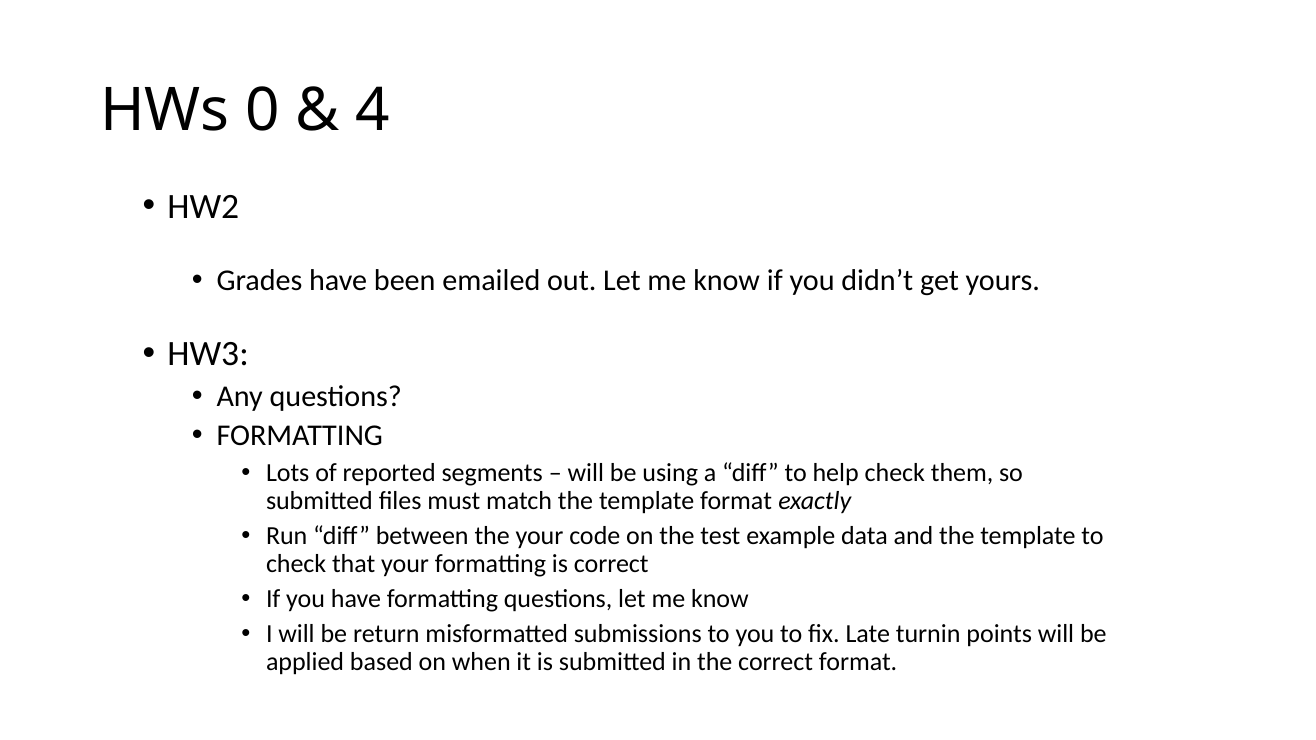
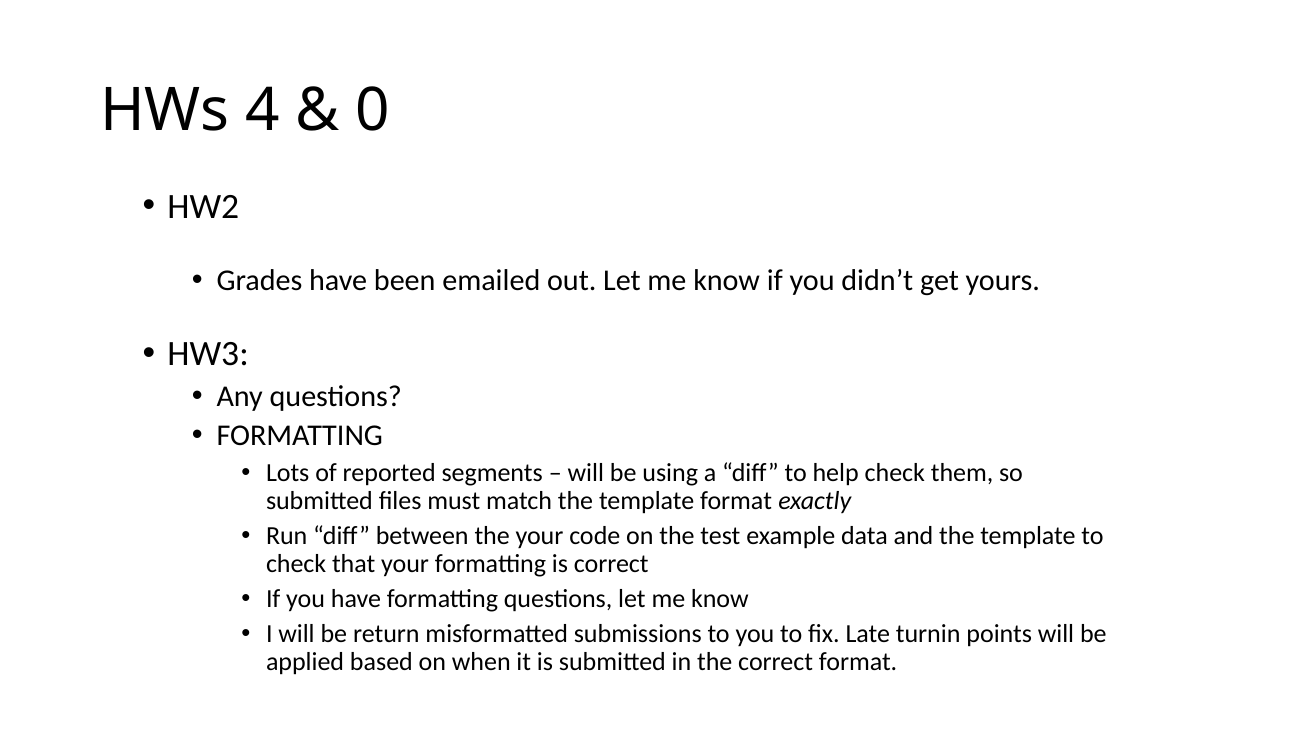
0: 0 -> 4
4: 4 -> 0
